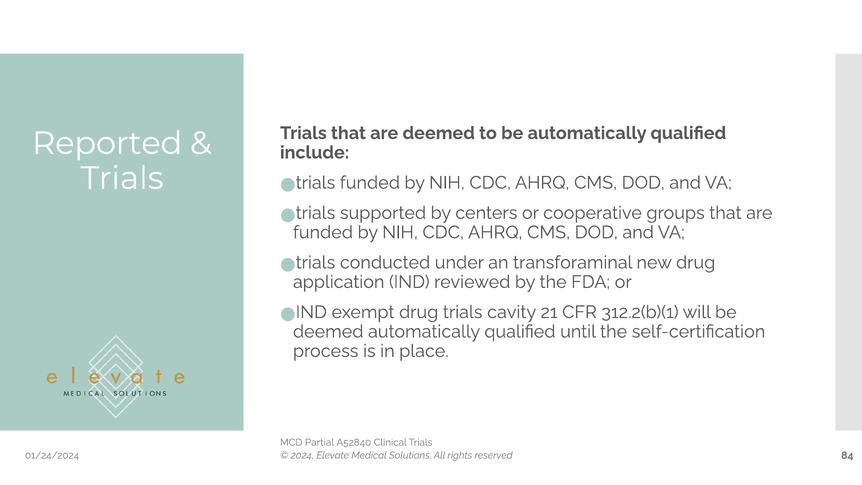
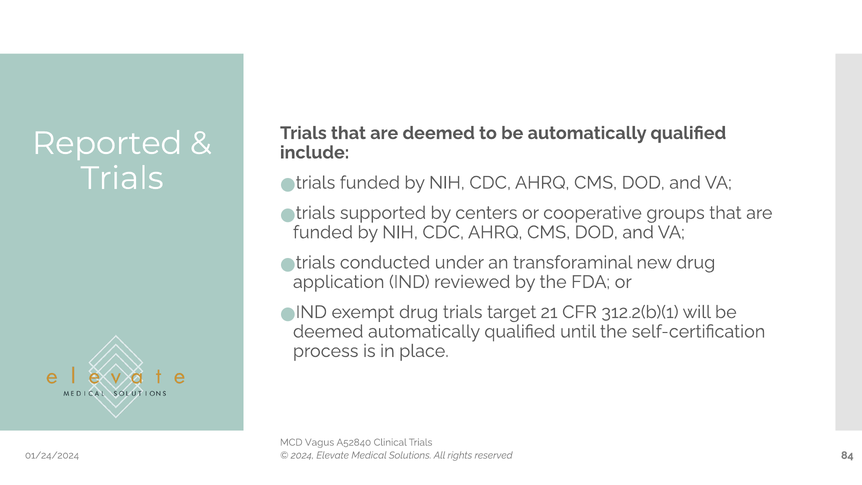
cavity: cavity -> target
Partial: Partial -> Vagus
